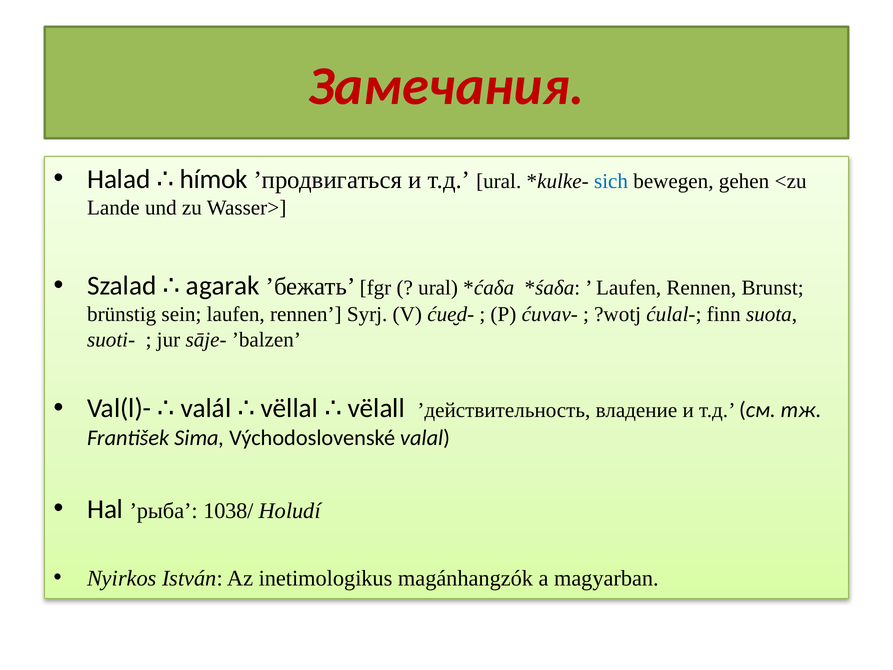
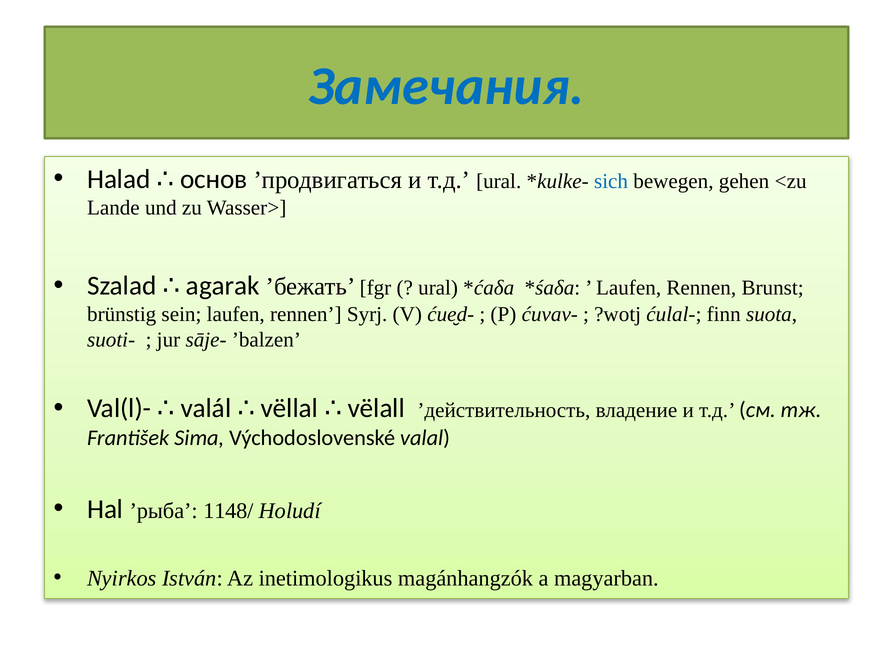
Замечания colour: red -> blue
hímok: hímok -> основ
1038/: 1038/ -> 1148/
